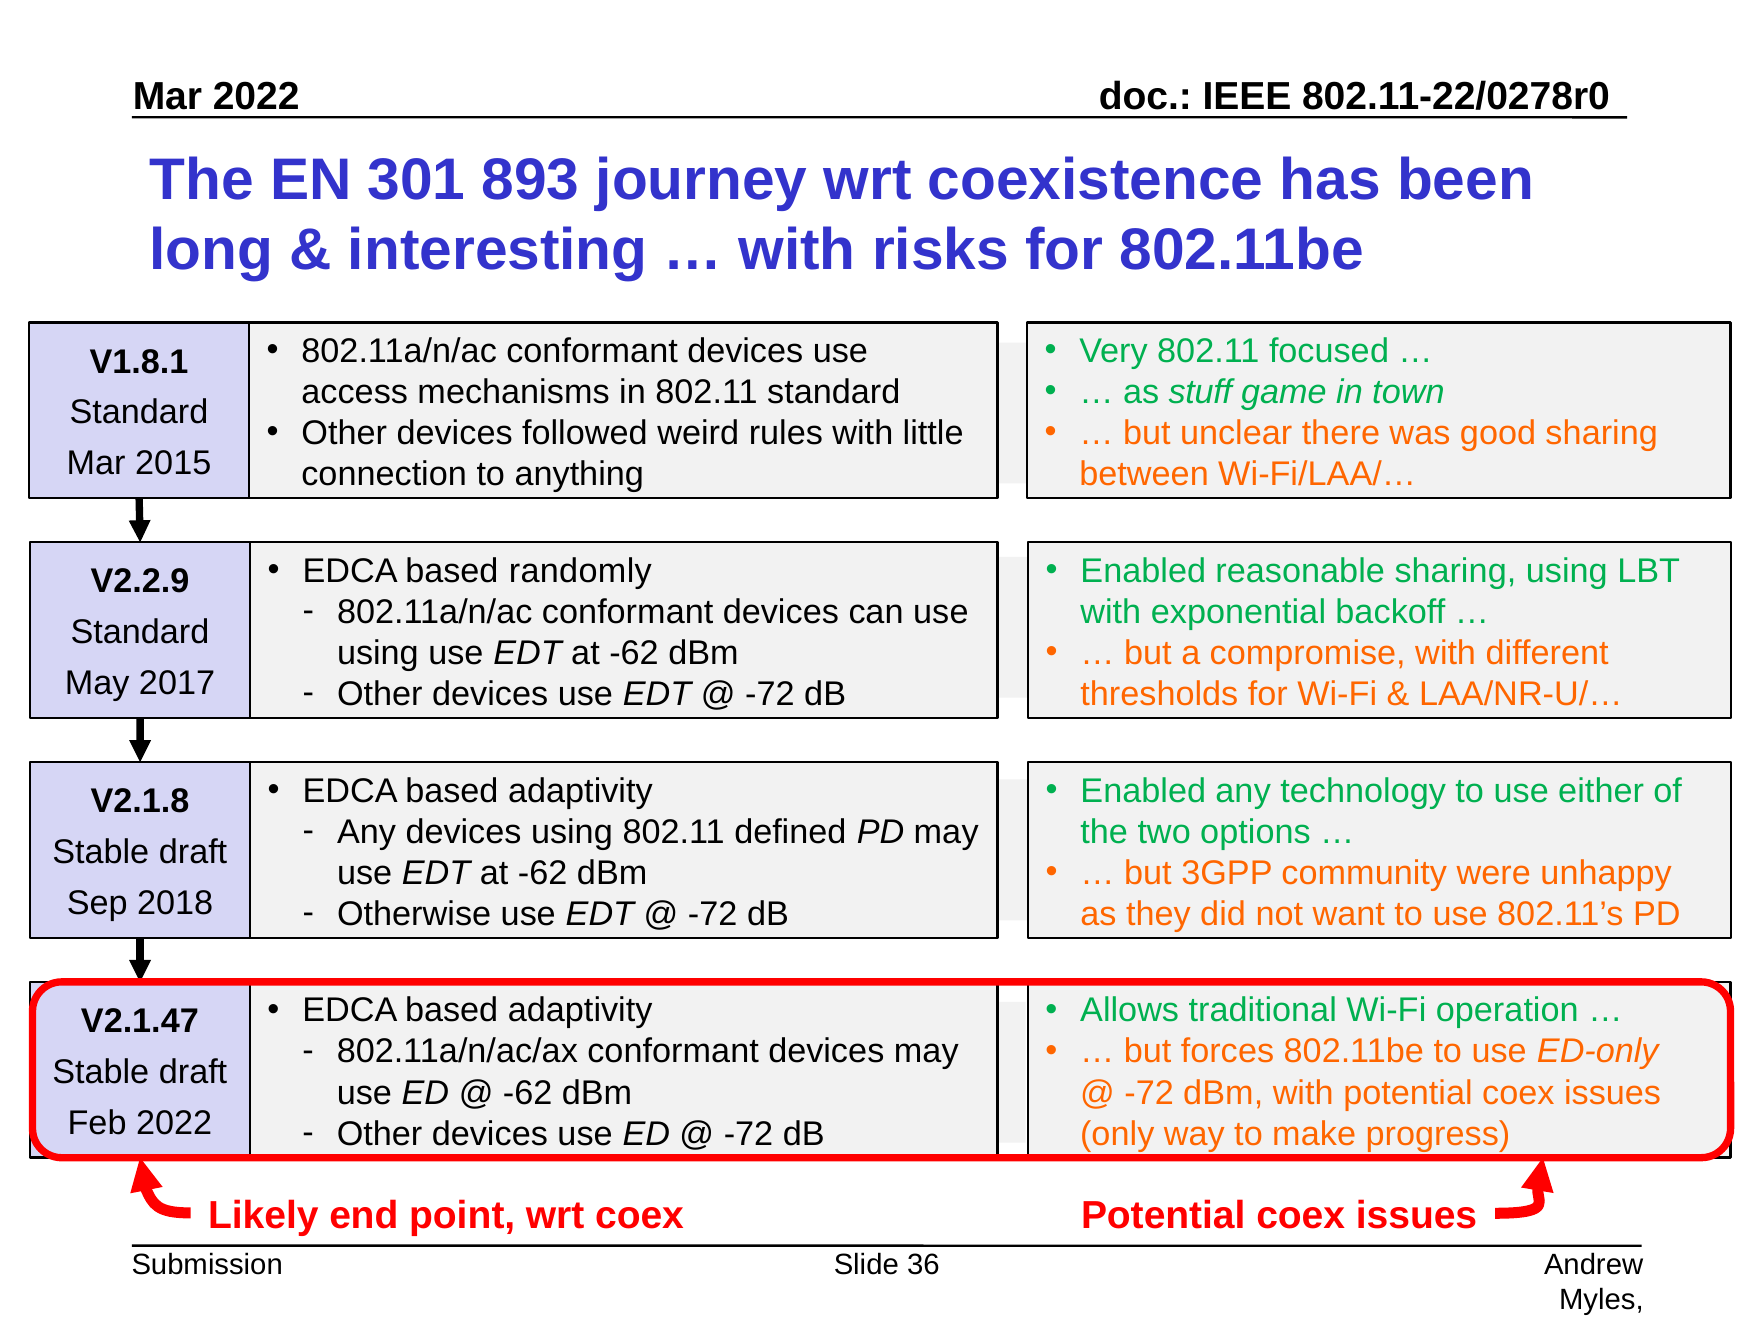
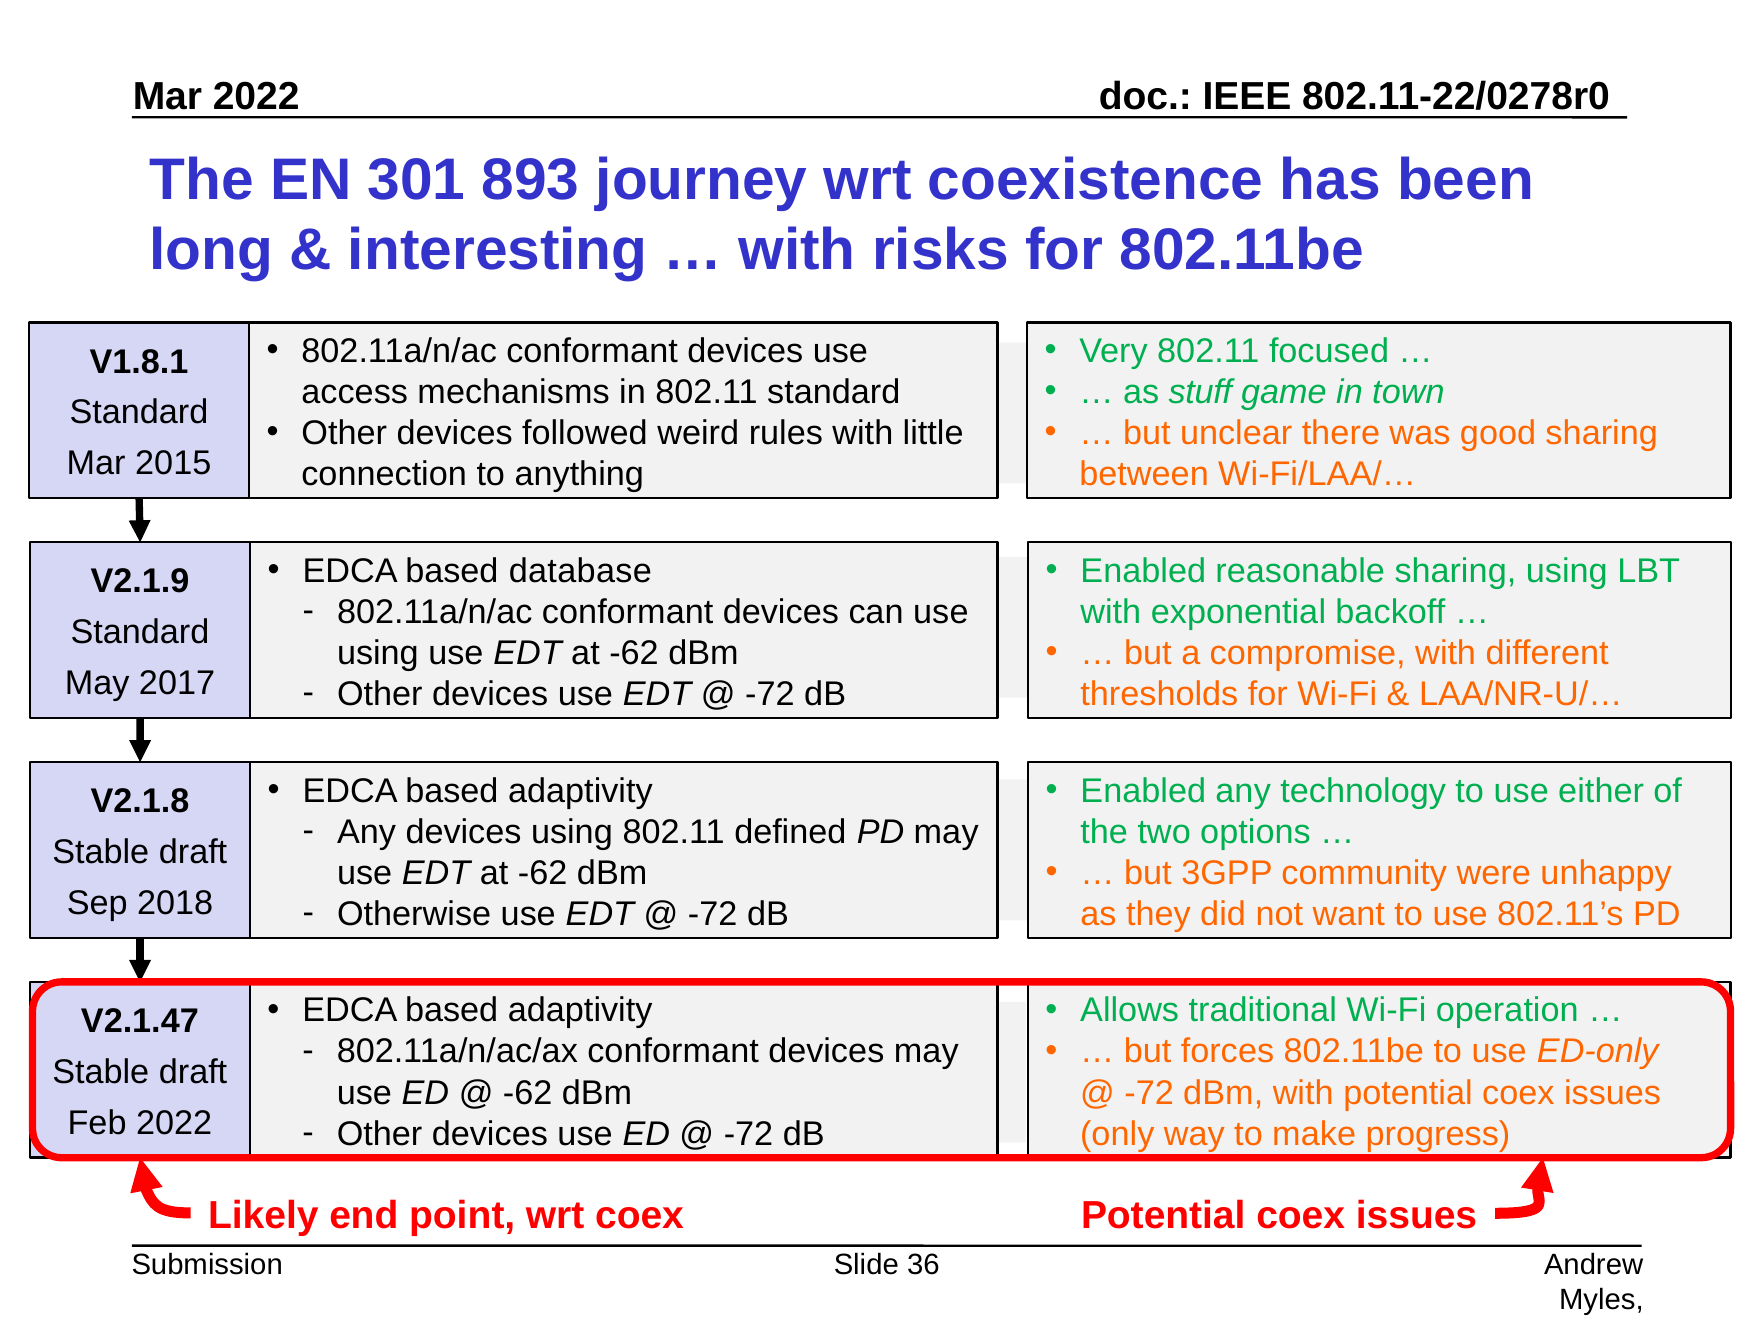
randomly: randomly -> database
V2.2.9: V2.2.9 -> V2.1.9
